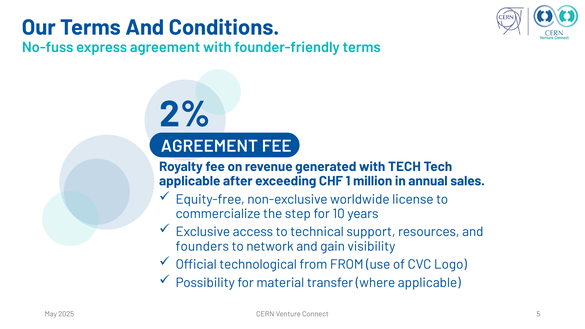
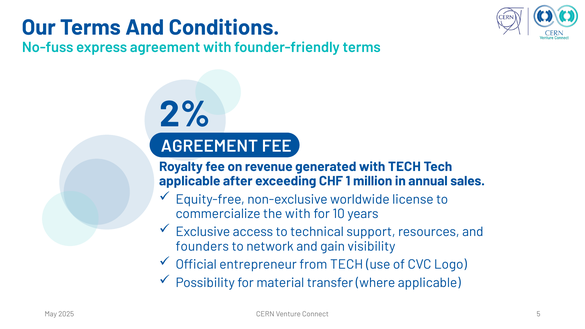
the step: step -> with
technological: technological -> entrepreneur
from FROM: FROM -> TECH
